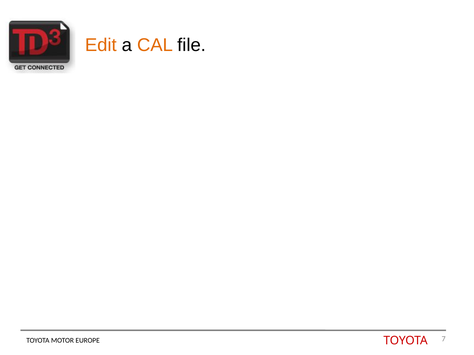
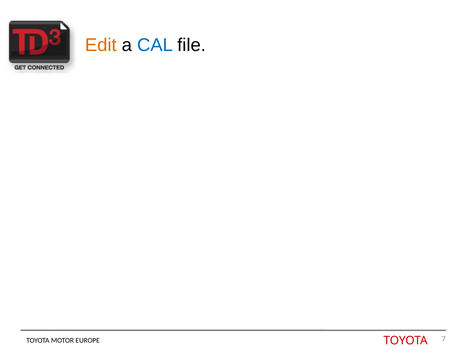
CAL colour: orange -> blue
